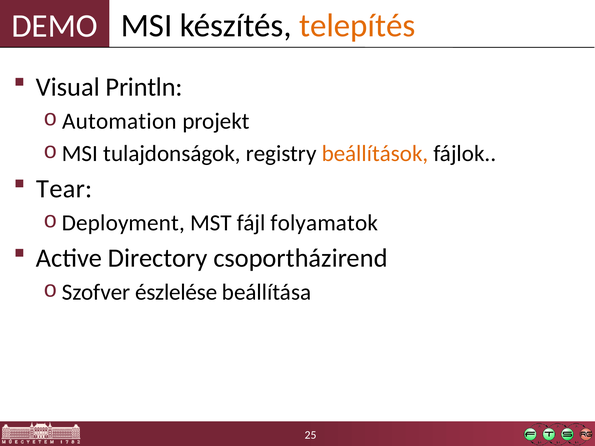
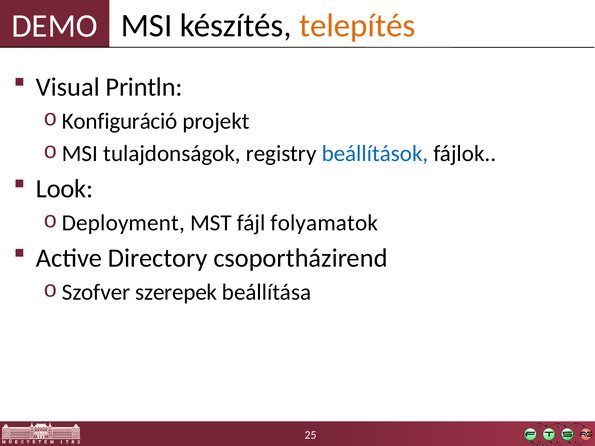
Automation: Automation -> Konfiguráció
beállítások colour: orange -> blue
Tear: Tear -> Look
észlelése: észlelése -> szerepek
